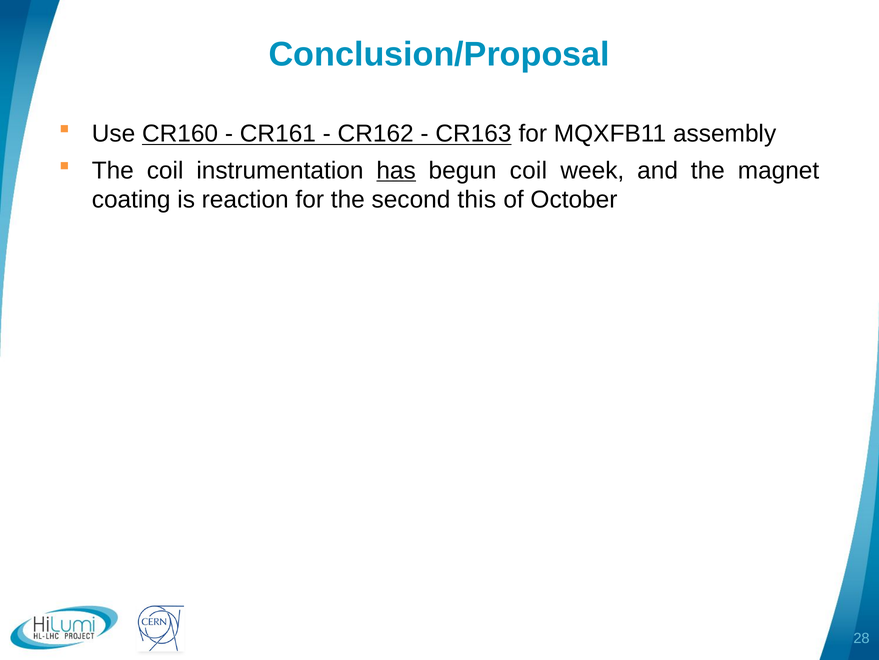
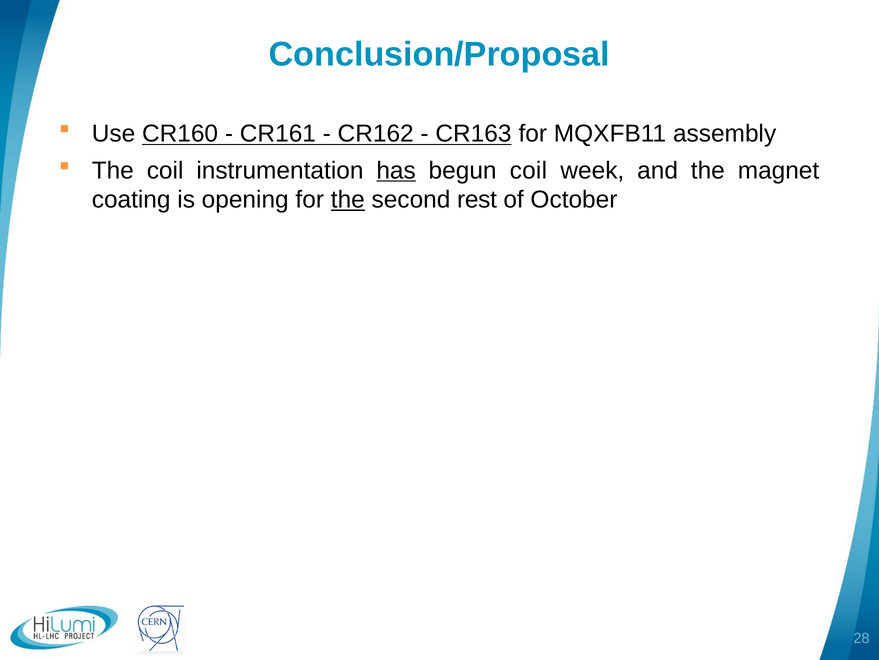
reaction: reaction -> opening
the at (348, 200) underline: none -> present
this: this -> rest
